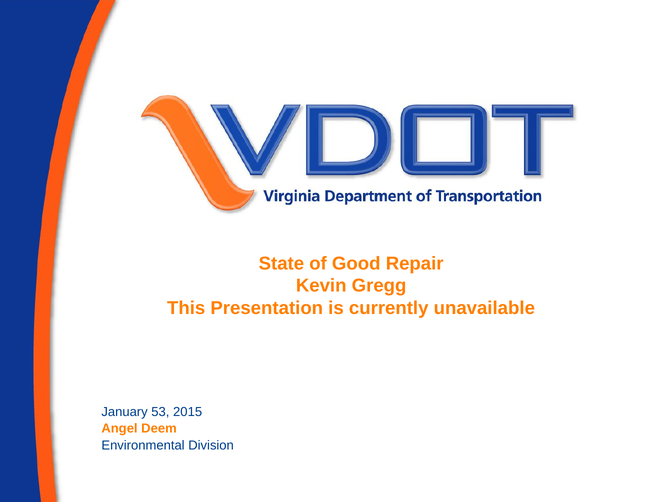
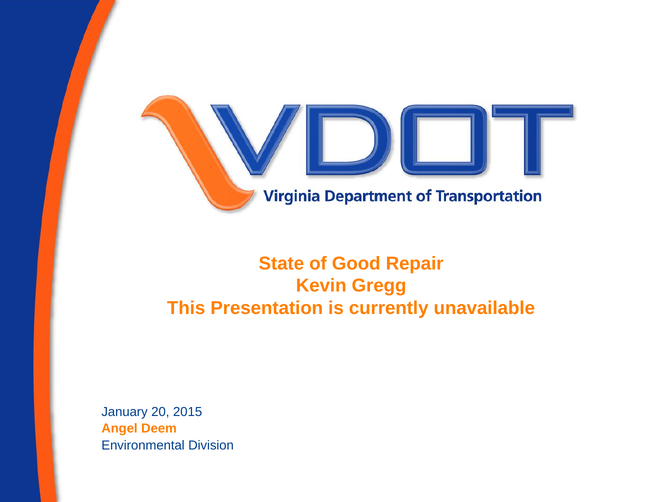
53: 53 -> 20
